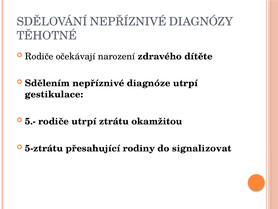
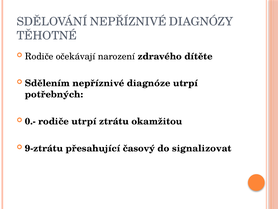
gestikulace: gestikulace -> potřebných
5.-: 5.- -> 0.-
5-ztrátu: 5-ztrátu -> 9-ztrátu
rodiny: rodiny -> časový
